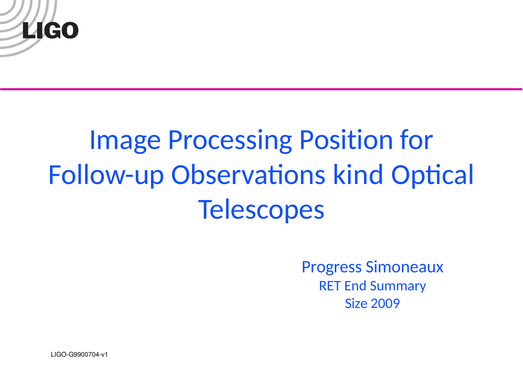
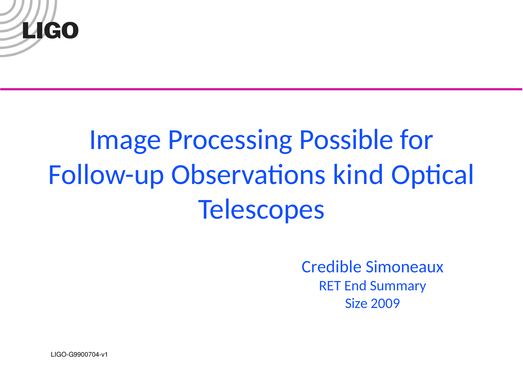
Position: Position -> Possible
Progress: Progress -> Credible
